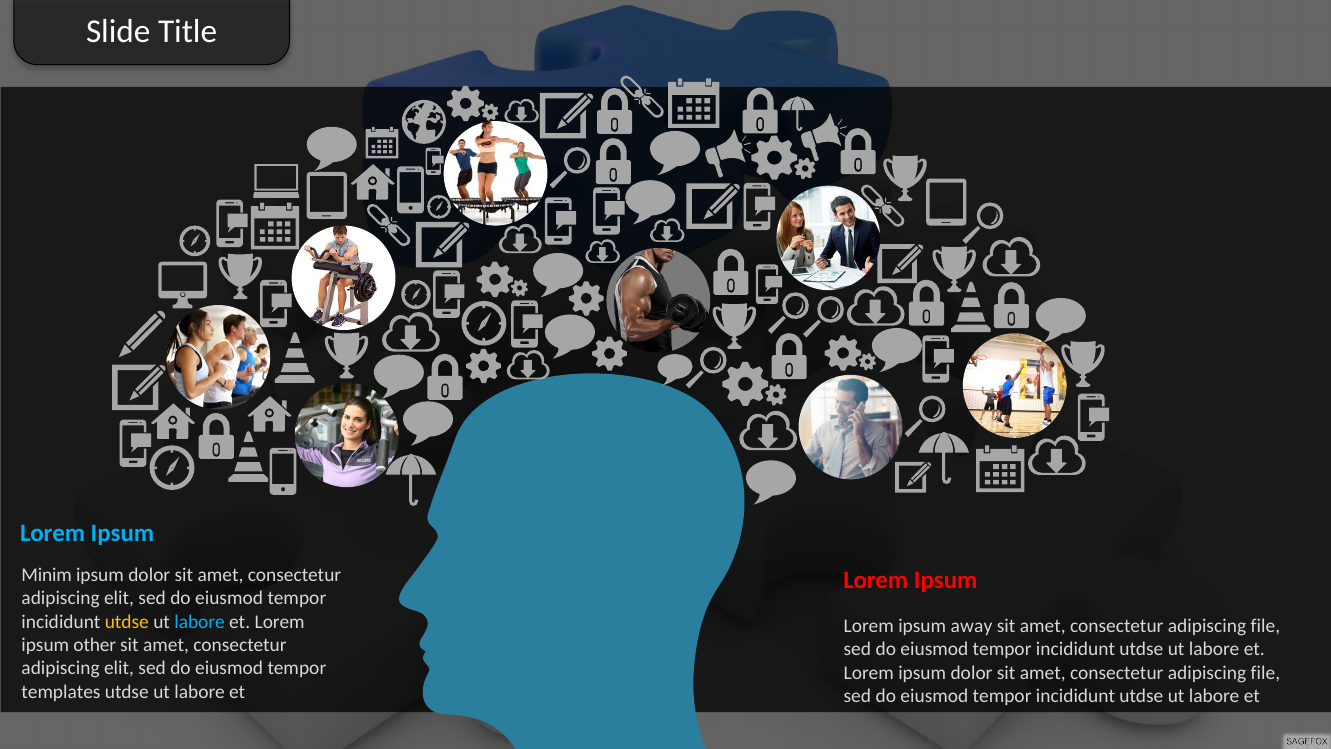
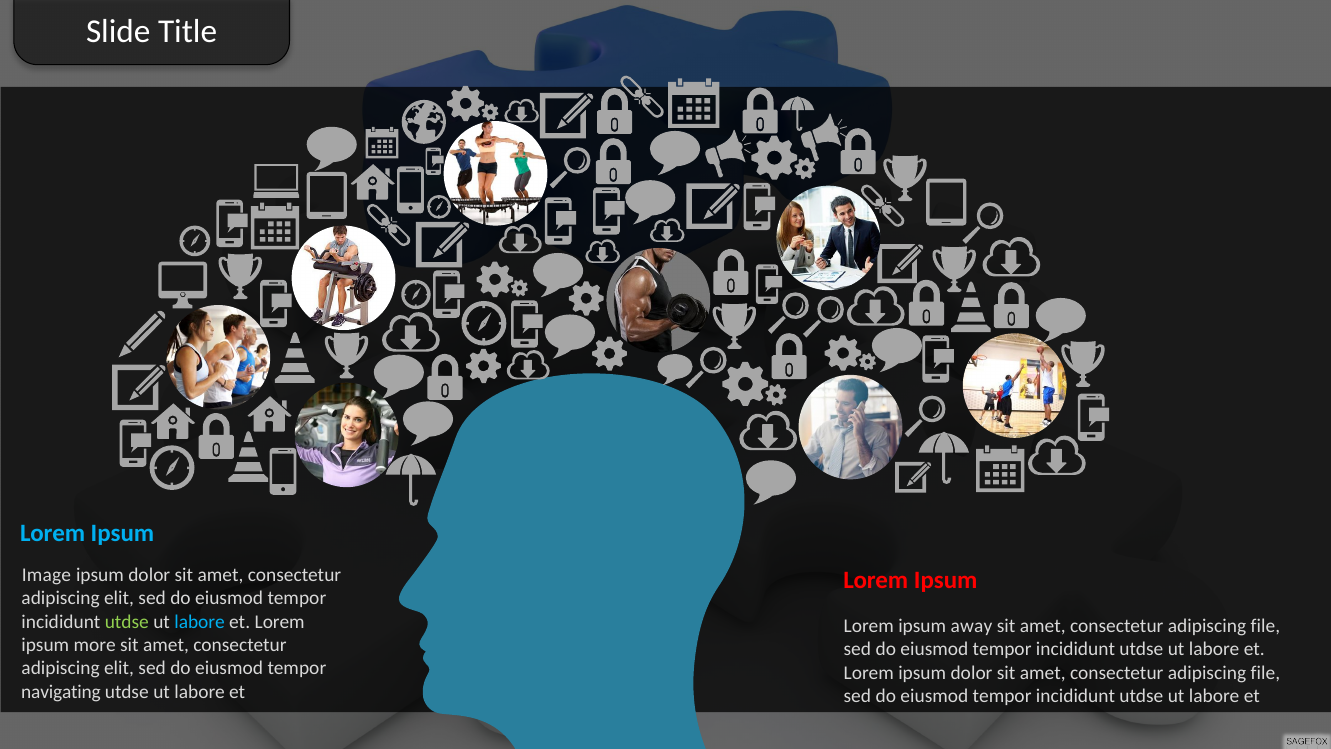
Minim: Minim -> Image
utdse at (127, 621) colour: yellow -> light green
other: other -> more
templates: templates -> navigating
